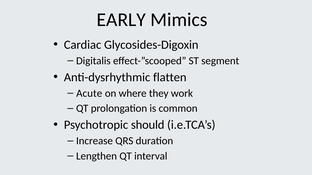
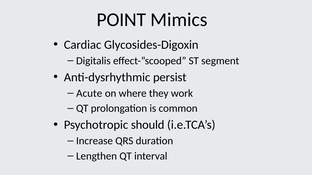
EARLY: EARLY -> POINT
flatten: flatten -> persist
